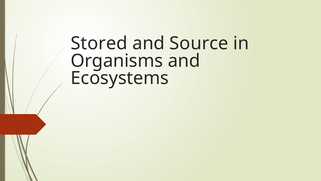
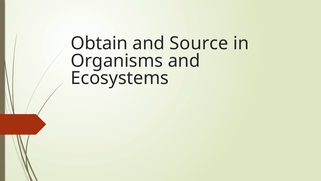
Stored: Stored -> Obtain
